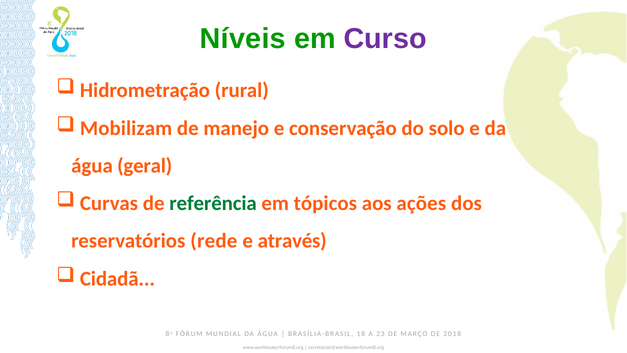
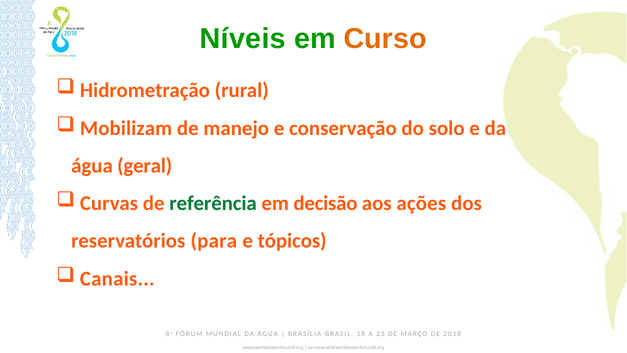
Curso colour: purple -> orange
tópicos: tópicos -> decisão
rede: rede -> para
através: através -> tópicos
Cidadã: Cidadã -> Canais
